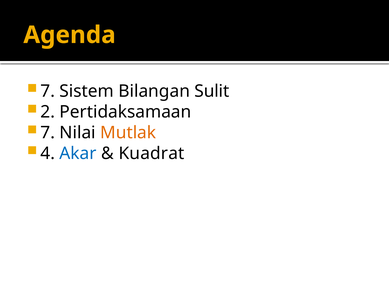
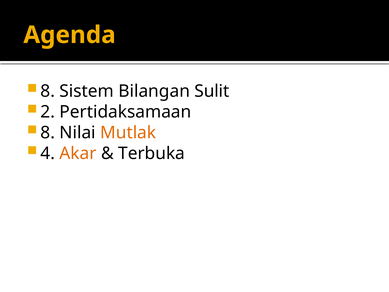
7 at (48, 91): 7 -> 8
7 at (48, 132): 7 -> 8
Akar colour: blue -> orange
Kuadrat: Kuadrat -> Terbuka
